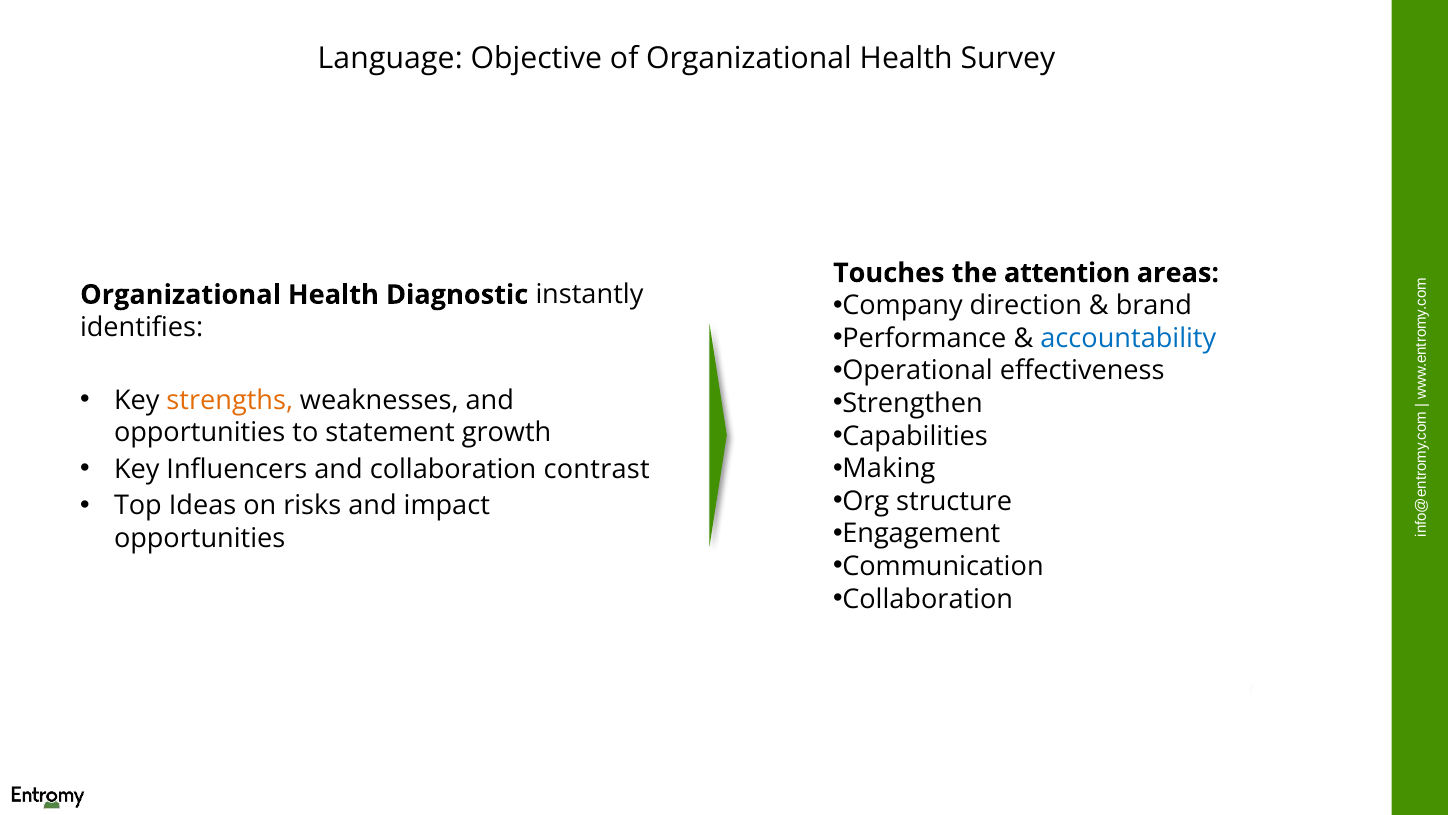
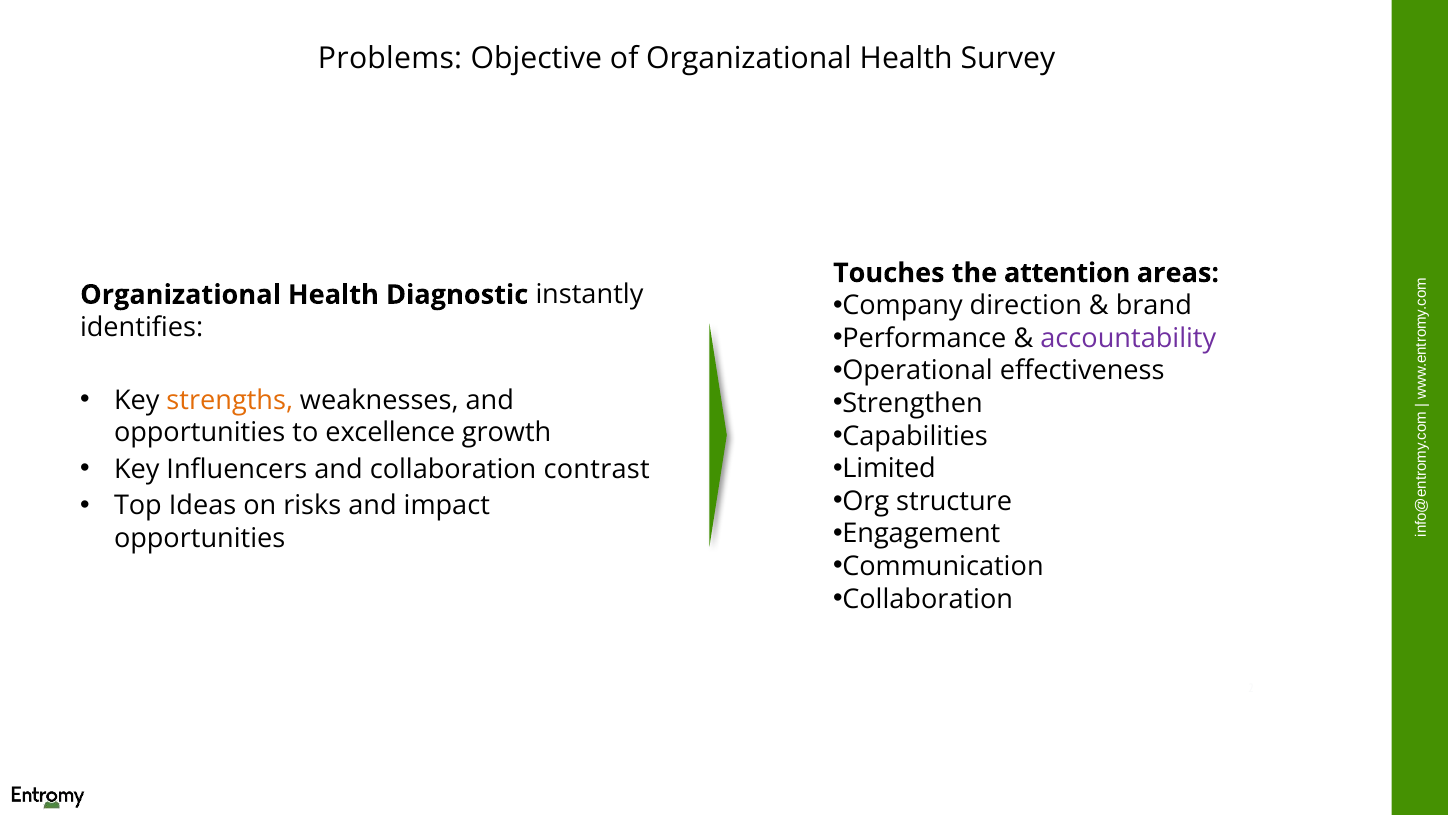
Language: Language -> Problems
accountability colour: blue -> purple
statement: statement -> excellence
Making: Making -> Limited
